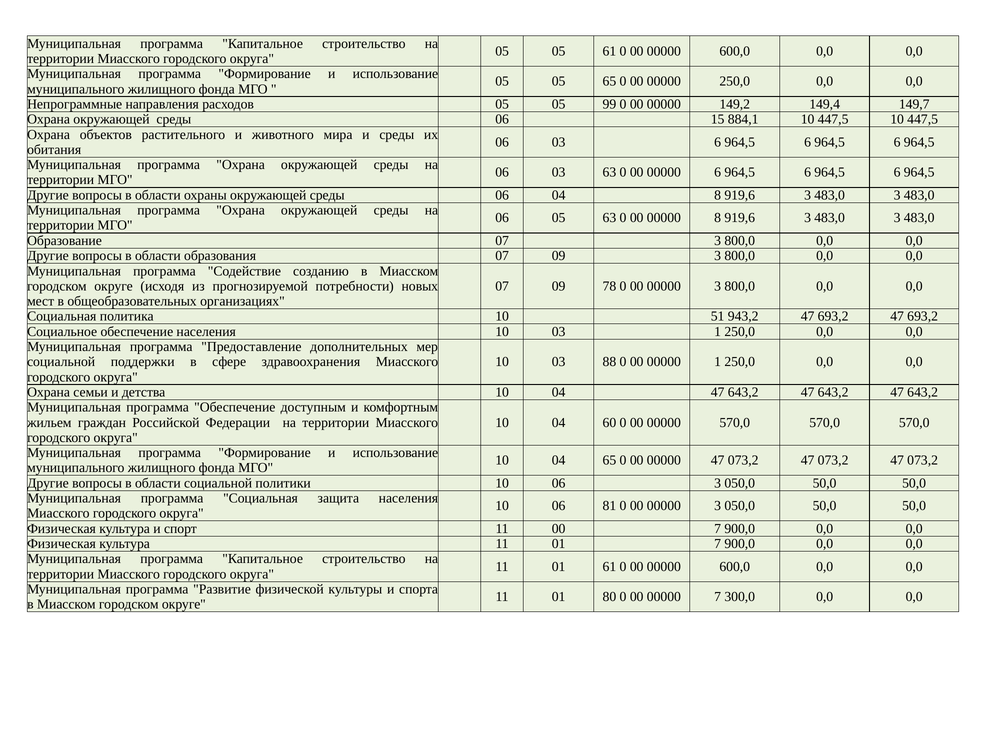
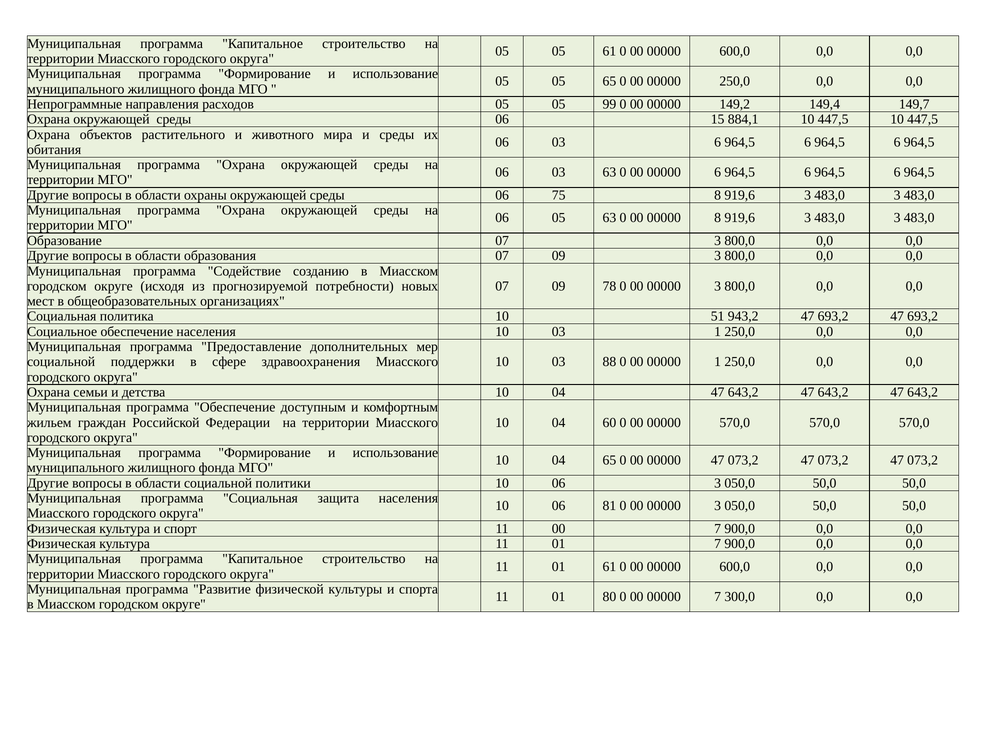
06 04: 04 -> 75
